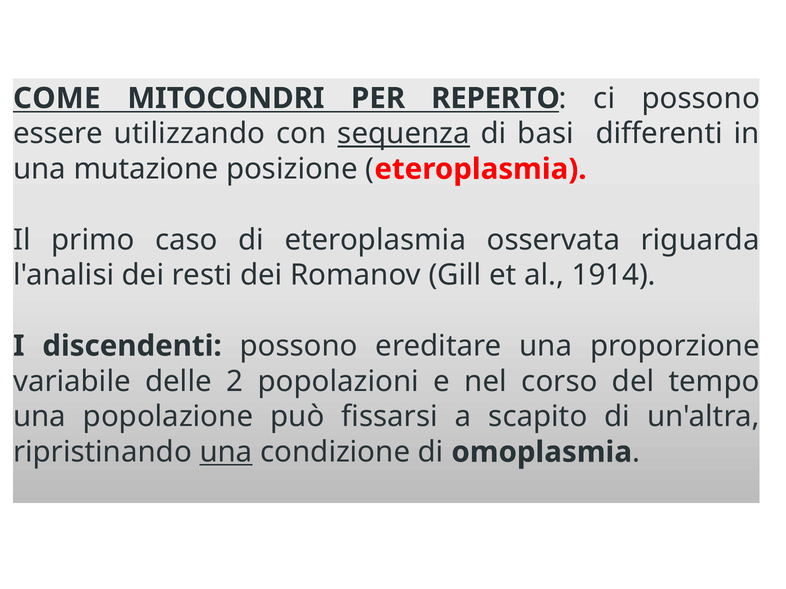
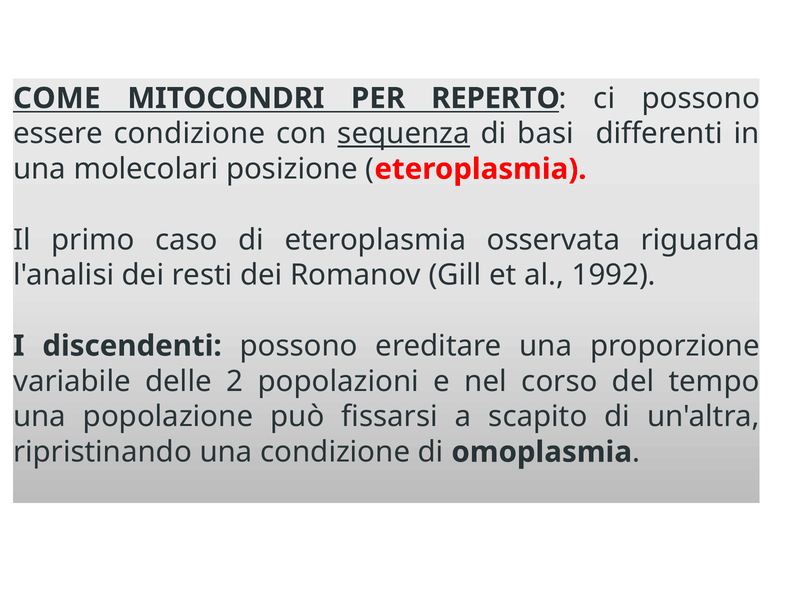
essere utilizzando: utilizzando -> condizione
mutazione: mutazione -> molecolari
1914: 1914 -> 1992
una at (226, 452) underline: present -> none
